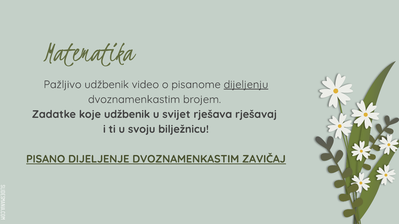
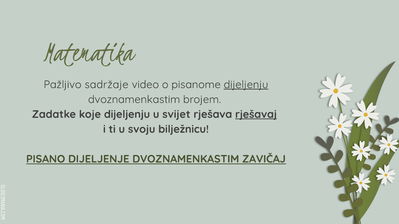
Pažljivo udžbenik: udžbenik -> sadržaje
koje udžbenik: udžbenik -> dijeljenju
rješavaj underline: none -> present
